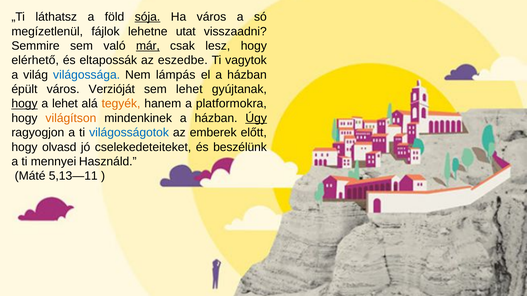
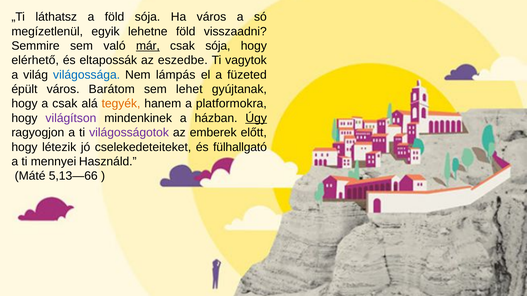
sója at (148, 17) underline: present -> none
fájlok: fájlok -> egyik
lehetne utat: utat -> föld
csak lesz: lesz -> sója
el a házban: házban -> füzeted
Verzióját: Verzióját -> Barátom
hogy at (24, 104) underline: present -> none
a lehet: lehet -> csak
világítson colour: orange -> purple
világosságotok colour: blue -> purple
olvasd: olvasd -> létezik
beszélünk: beszélünk -> fülhallgató
5,13—11: 5,13—11 -> 5,13—66
